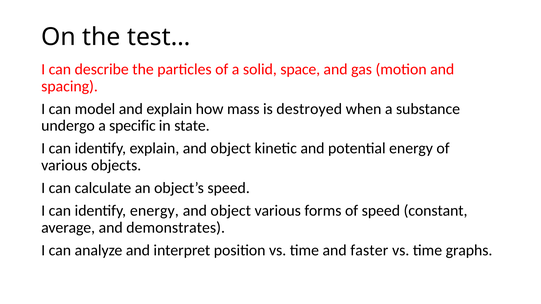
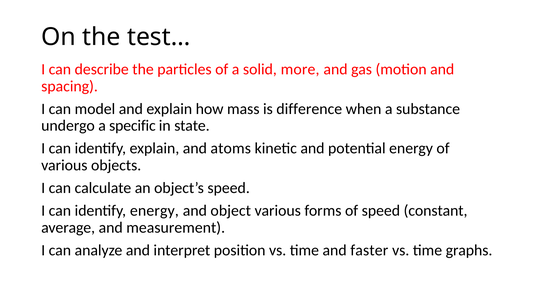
space: space -> more
destroyed: destroyed -> difference
explain and object: object -> atoms
demonstrates: demonstrates -> measurement
